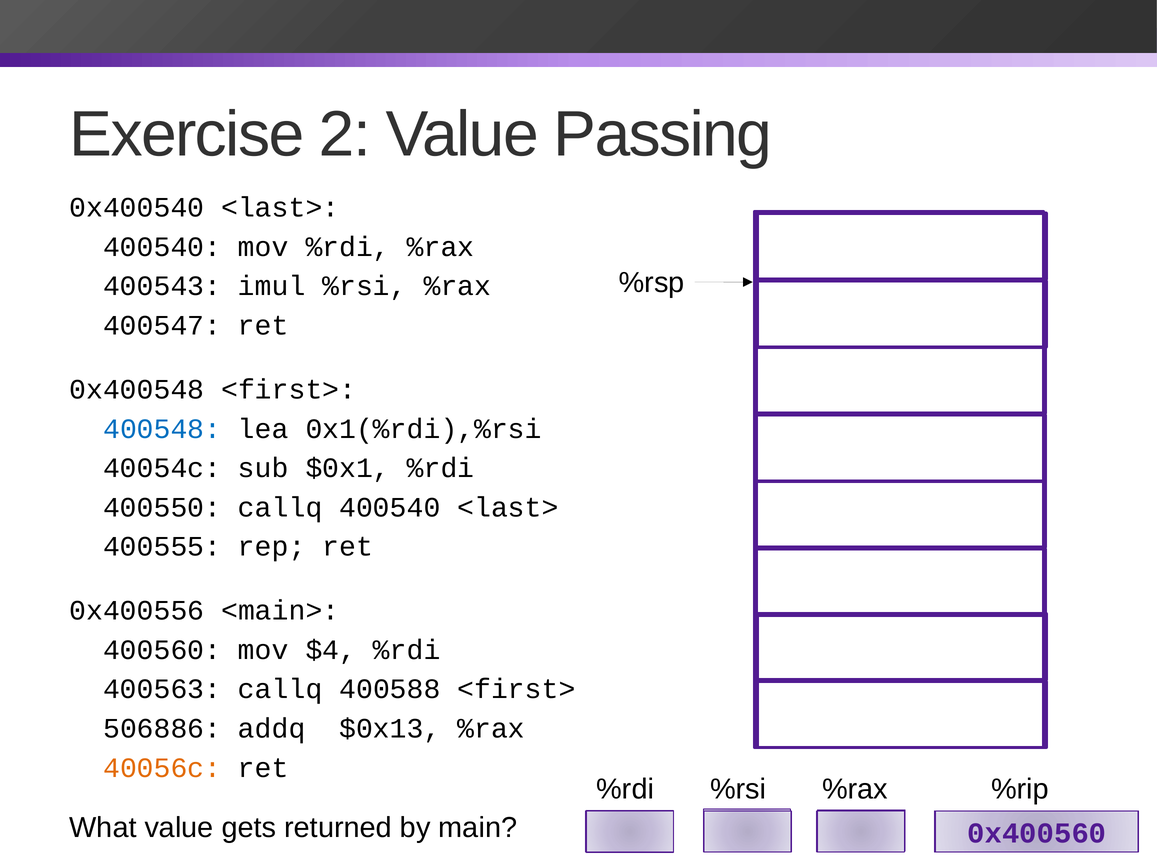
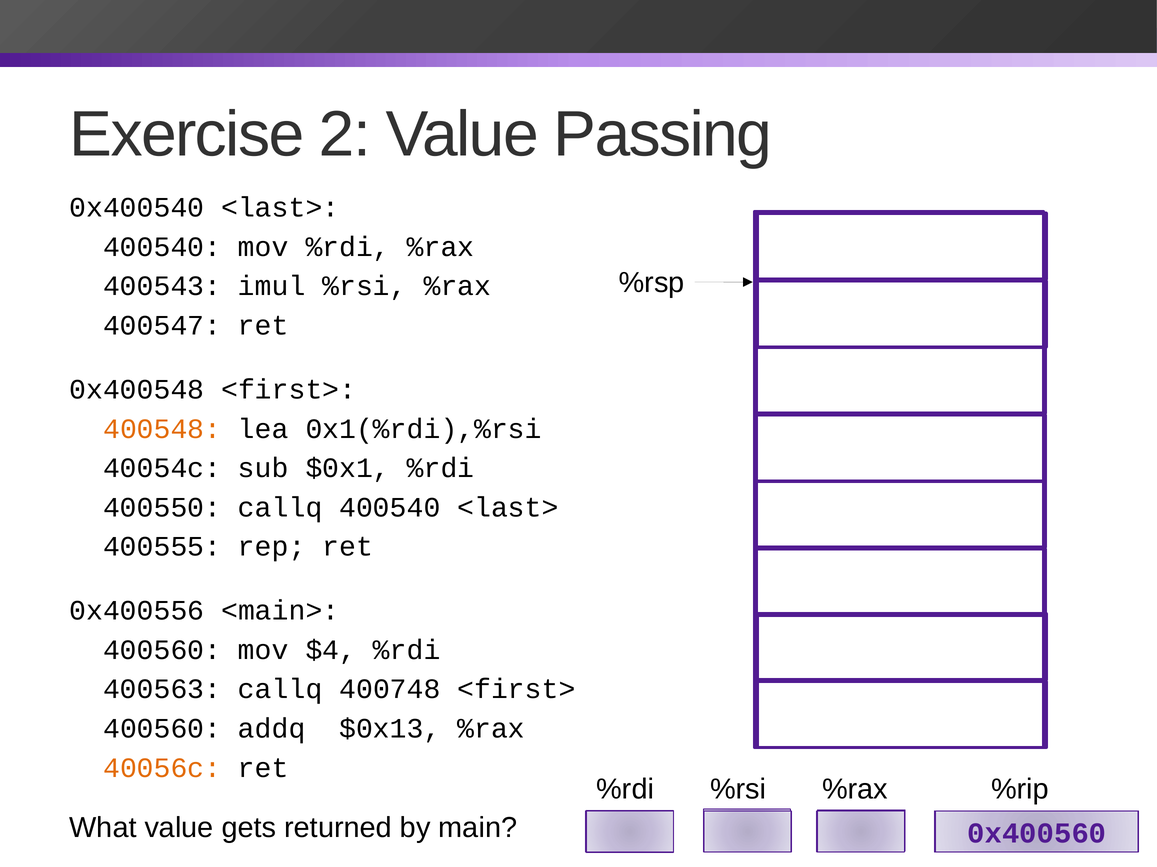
400548 colour: blue -> orange
400588: 400588 -> 400748
506886 at (162, 729): 506886 -> 400560
